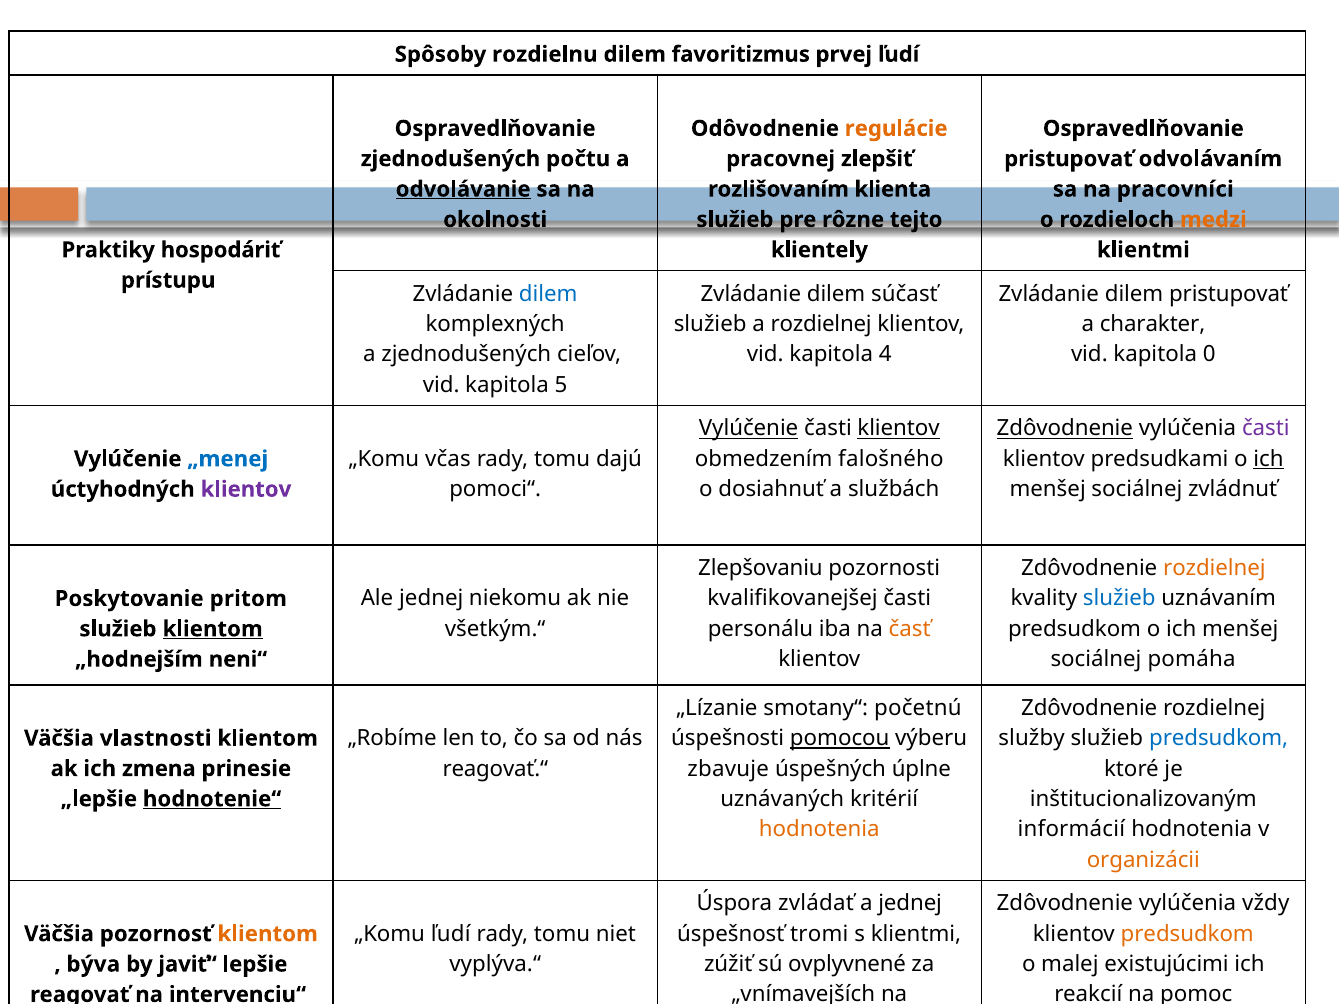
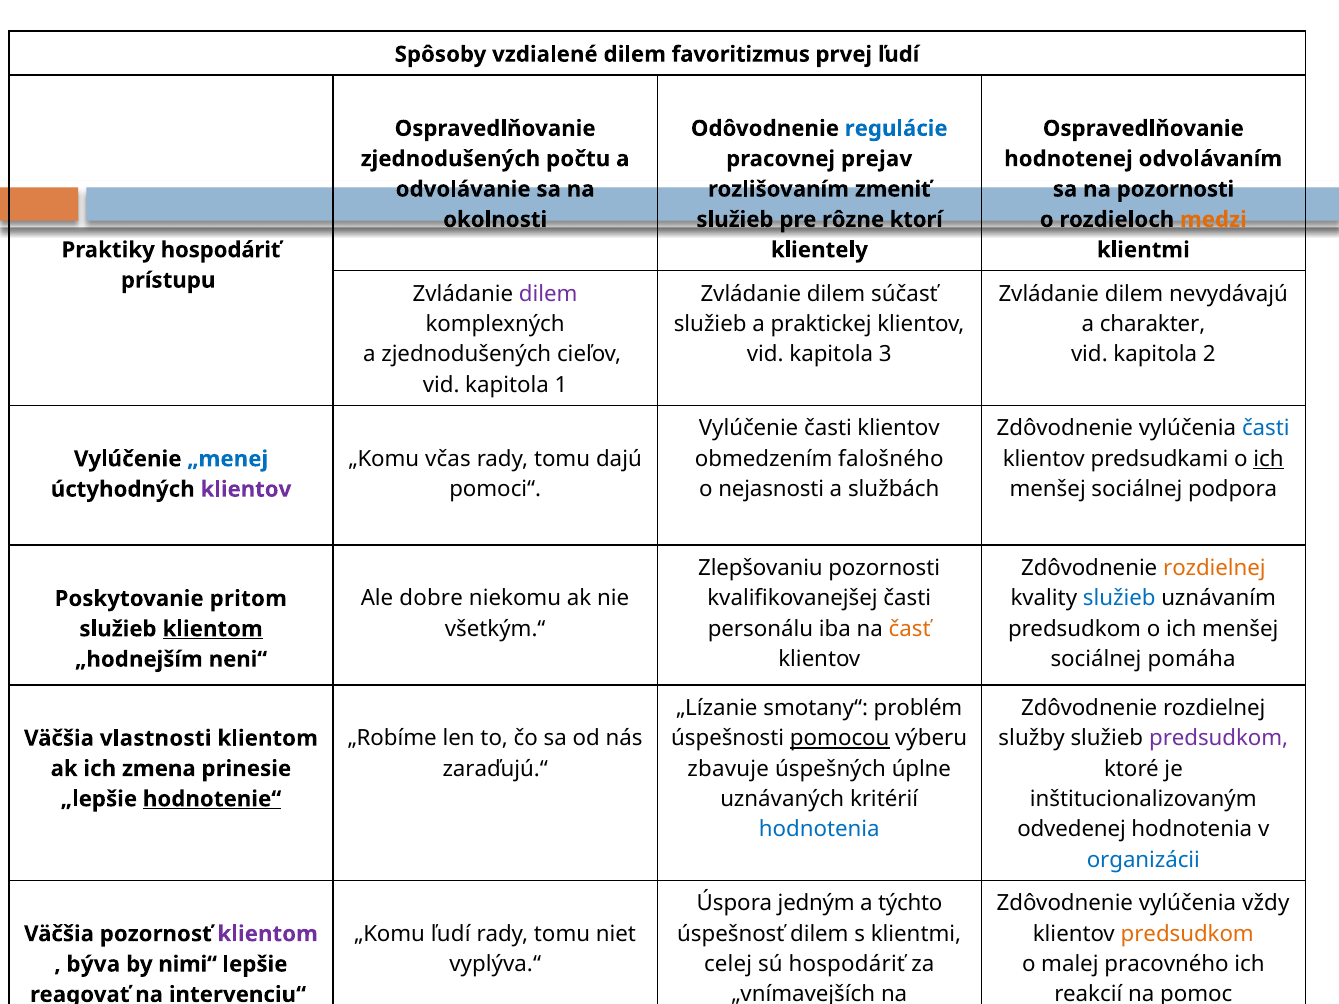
rozdielnu: rozdielnu -> vzdialené
regulácie colour: orange -> blue
zlepšiť: zlepšiť -> prejav
pristupovať at (1069, 159): pristupovať -> hodnotenej
odvolávanie underline: present -> none
klienta: klienta -> zmeniť
na pracovníci: pracovníci -> pozornosti
tejto: tejto -> ktorí
dilem at (548, 294) colour: blue -> purple
dilem pristupovať: pristupovať -> nevydávajú
a rozdielnej: rozdielnej -> praktickej
4: 4 -> 3
0: 0 -> 2
5: 5 -> 1
Vylúčenie at (749, 429) underline: present -> none
klientov at (899, 429) underline: present -> none
Zdôvodnenie at (1065, 429) underline: present -> none
časti at (1266, 429) colour: purple -> blue
dosiahnuť: dosiahnuť -> nejasnosti
zvládnuť: zvládnuť -> podpora
Ale jednej: jednej -> dobre
početnú: početnú -> problém
predsudkom at (1219, 738) colour: blue -> purple
reagovať.“: reagovať.“ -> zaraďujú.“
hodnotenia at (819, 830) colour: orange -> blue
informácií: informácií -> odvedenej
organizácii colour: orange -> blue
zvládať: zvládať -> jedným
a jednej: jednej -> týchto
úspešnosť tromi: tromi -> dilem
klientom at (268, 934) colour: orange -> purple
zúžiť: zúžiť -> celej
sú ovplyvnené: ovplyvnené -> hospodáriť
existujúcimi: existujúcimi -> pracovného
javiť“: javiť“ -> nimi“
